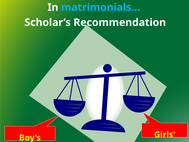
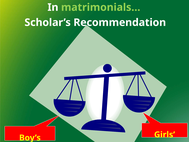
matrimonials… colour: light blue -> light green
